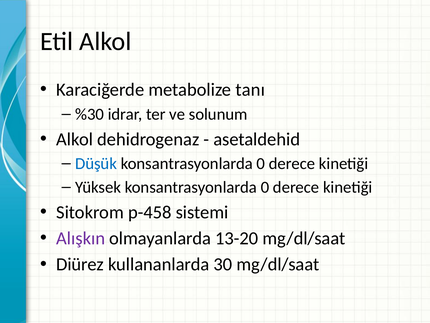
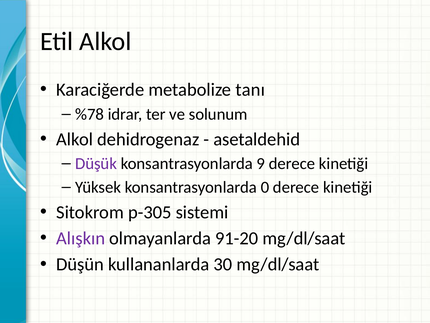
%30: %30 -> %78
Düşük colour: blue -> purple
0 at (261, 163): 0 -> 9
p-458: p-458 -> p-305
13-20: 13-20 -> 91-20
Diürez: Diürez -> Düşün
